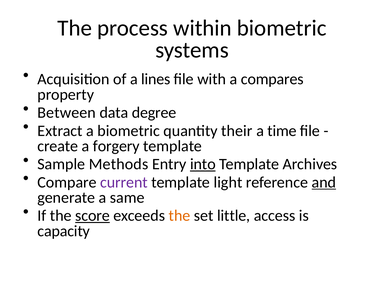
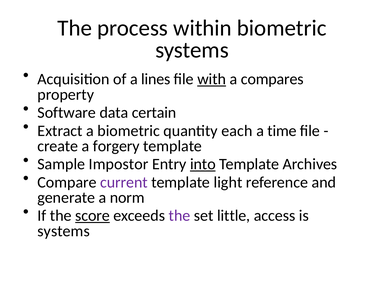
with underline: none -> present
Between: Between -> Software
degree: degree -> certain
their: their -> each
Methods: Methods -> Impostor
and underline: present -> none
same: same -> norm
the at (180, 216) colour: orange -> purple
capacity at (64, 231): capacity -> systems
